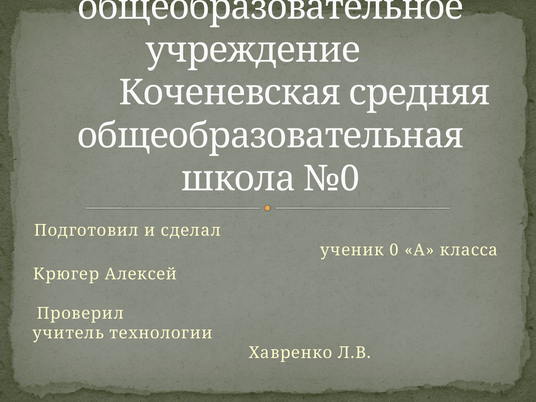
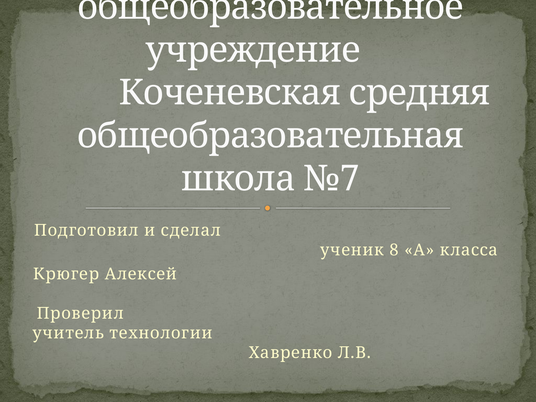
№0: №0 -> №7
0: 0 -> 8
